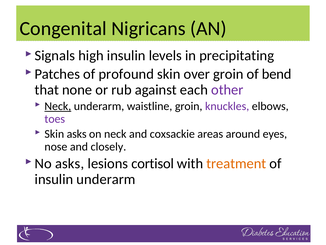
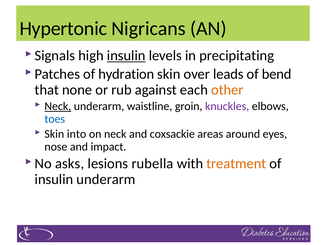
Congenital: Congenital -> Hypertonic
insulin at (126, 56) underline: none -> present
profound: profound -> hydration
over groin: groin -> leads
other colour: purple -> orange
toes colour: purple -> blue
Skin asks: asks -> into
closely: closely -> impact
cortisol: cortisol -> rubella
